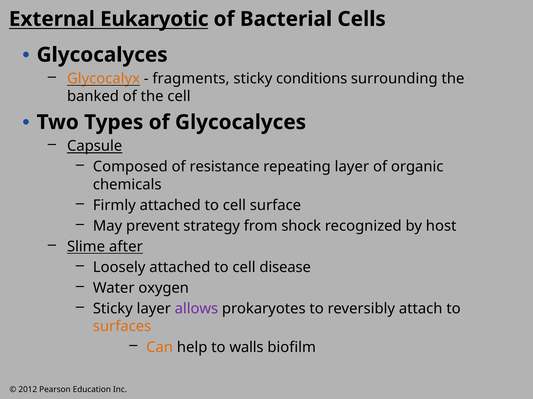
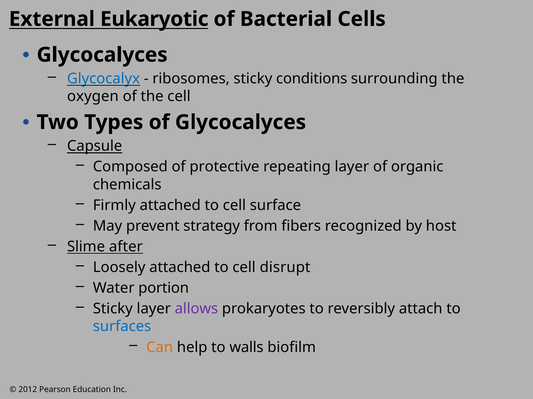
Glycocalyx colour: orange -> blue
fragments: fragments -> ribosomes
banked: banked -> oxygen
resistance: resistance -> protective
shock: shock -> fibers
disease: disease -> disrupt
oxygen: oxygen -> portion
surfaces colour: orange -> blue
